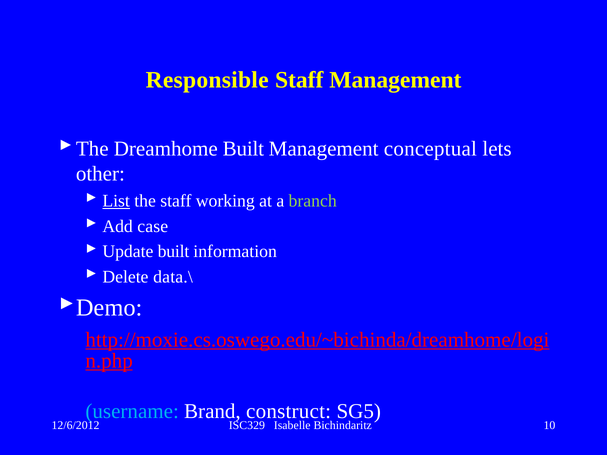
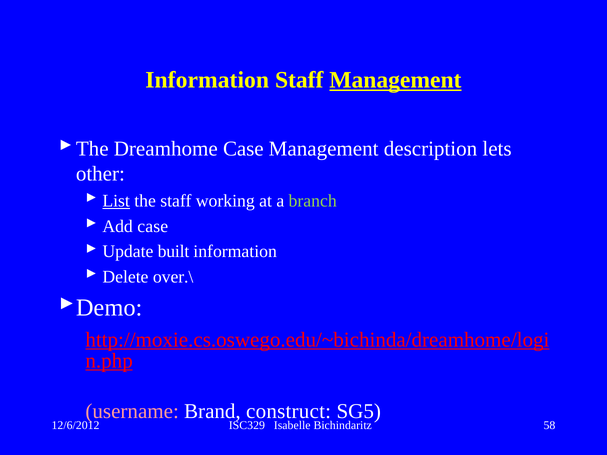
Responsible at (207, 80): Responsible -> Information
Management at (395, 80) underline: none -> present
Dreamhome Built: Built -> Case
conceptual: conceptual -> description
data.\: data.\ -> over.\
username colour: light blue -> pink
10: 10 -> 58
